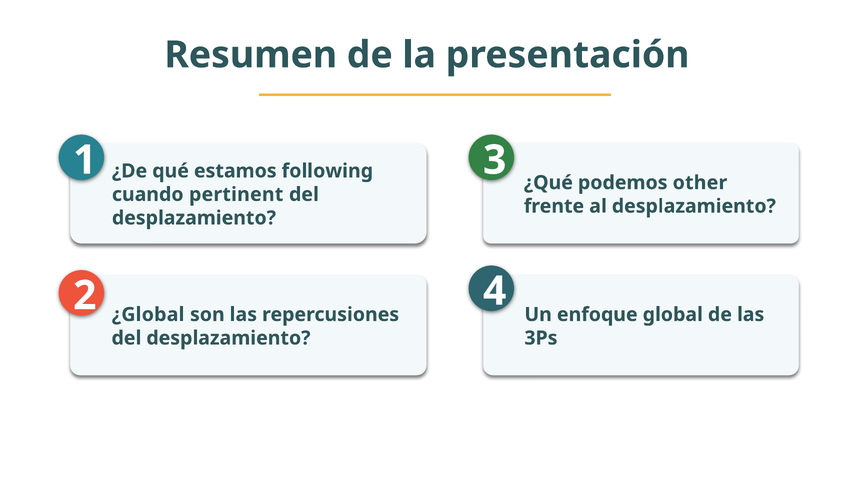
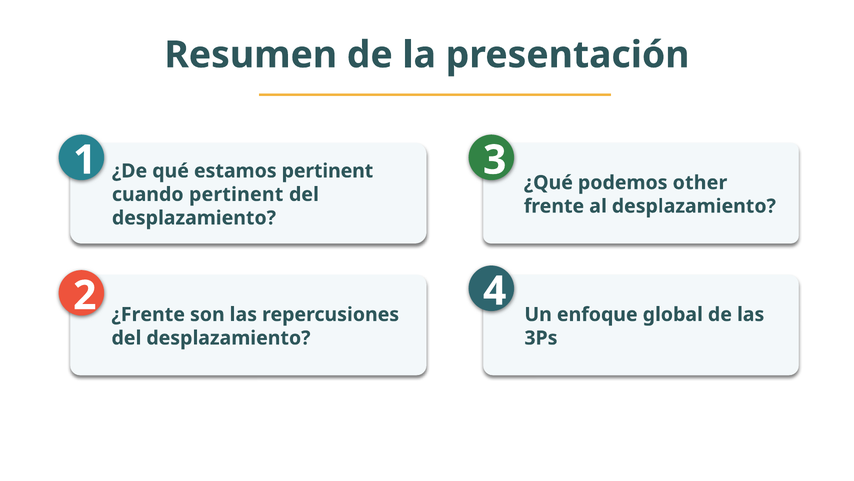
estamos following: following -> pertinent
¿Global: ¿Global -> ¿Frente
